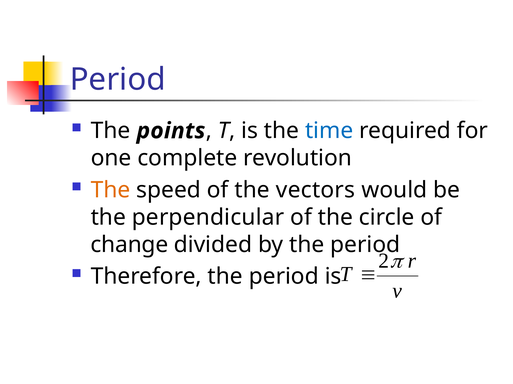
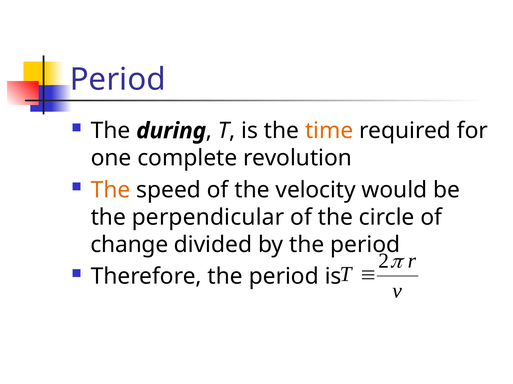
points: points -> during
time colour: blue -> orange
vectors: vectors -> velocity
